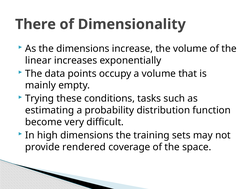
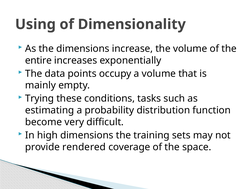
There: There -> Using
linear: linear -> entire
